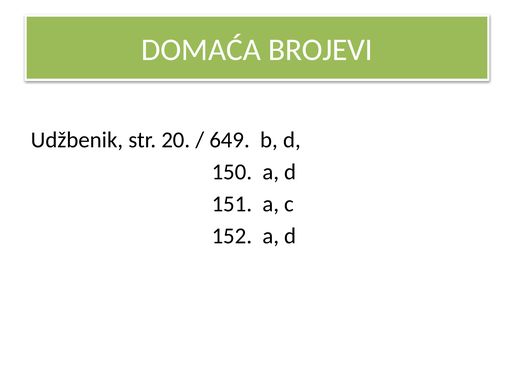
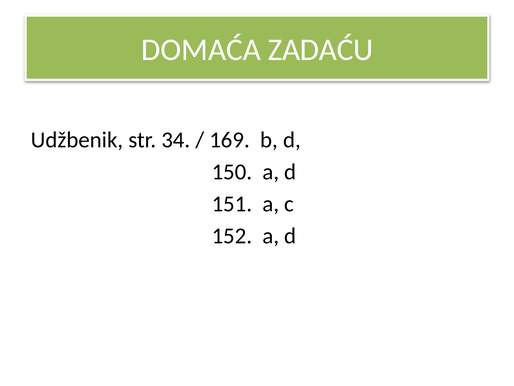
BROJEVI: BROJEVI -> ZADAĆU
20: 20 -> 34
649: 649 -> 169
